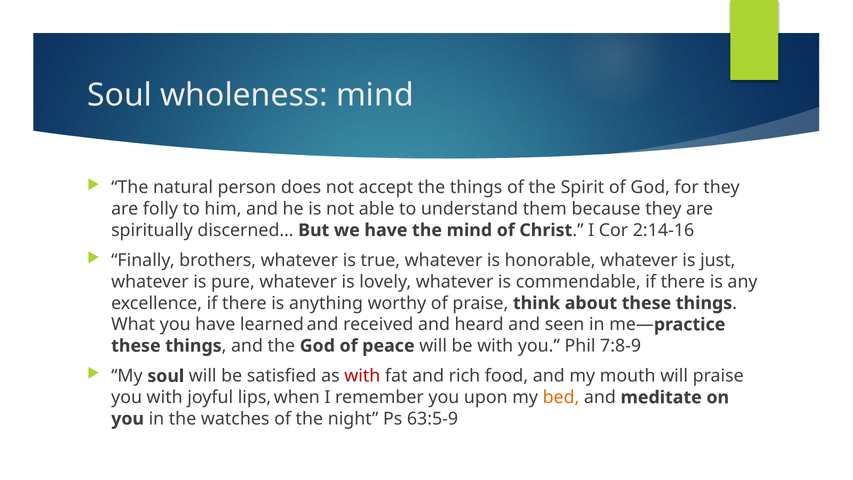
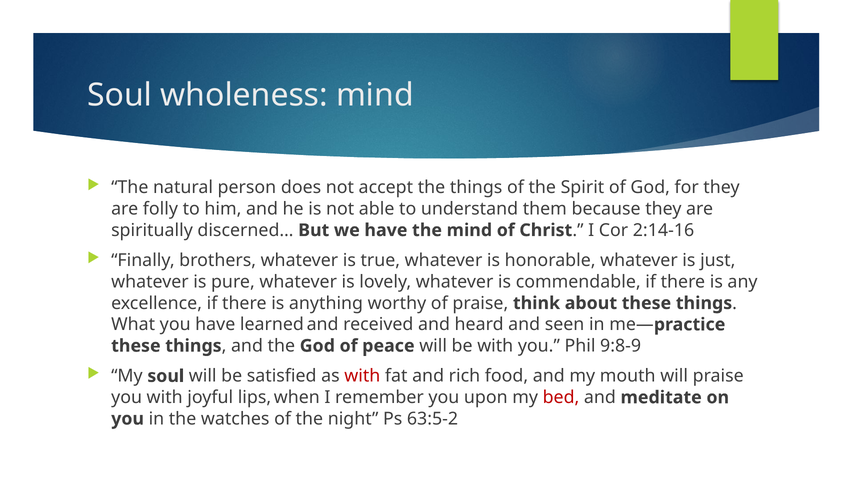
7:8-9: 7:8-9 -> 9:8-9
bed colour: orange -> red
63:5-9: 63:5-9 -> 63:5-2
